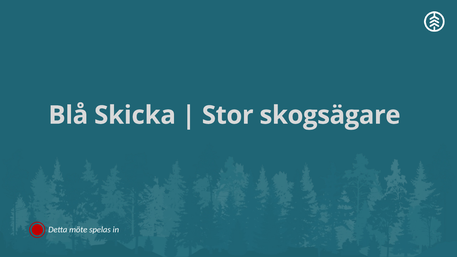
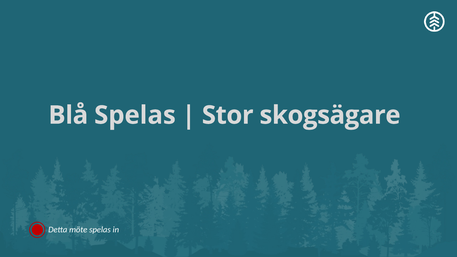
Blå Skicka: Skicka -> Spelas
